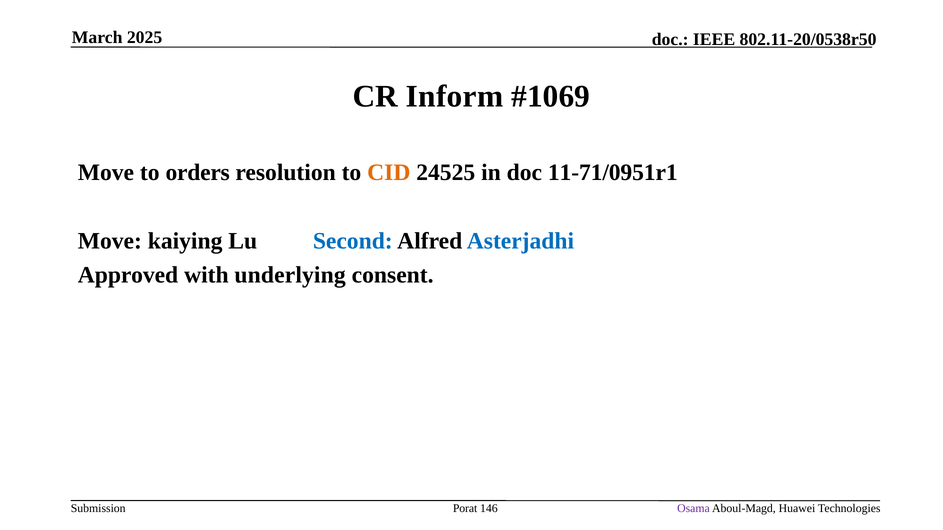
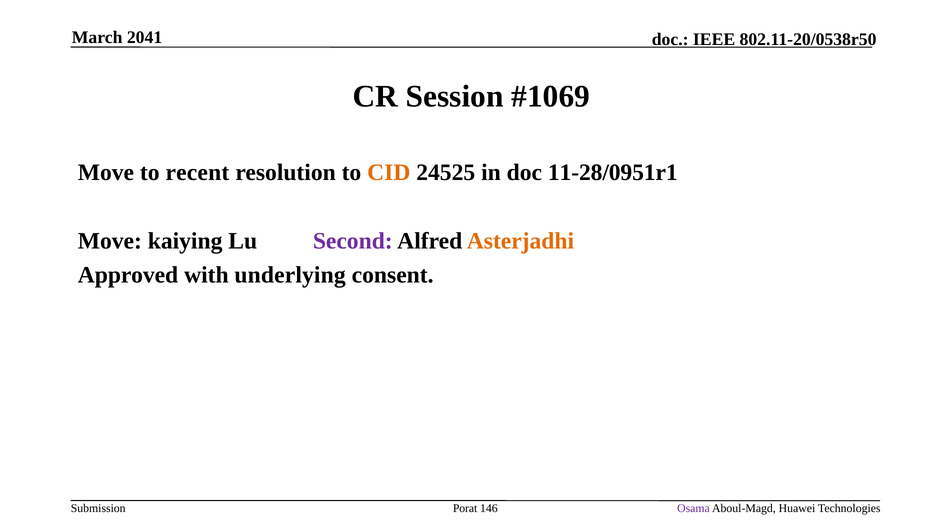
2025: 2025 -> 2041
Inform: Inform -> Session
orders: orders -> recent
11-71/0951r1: 11-71/0951r1 -> 11-28/0951r1
Second colour: blue -> purple
Asterjadhi colour: blue -> orange
